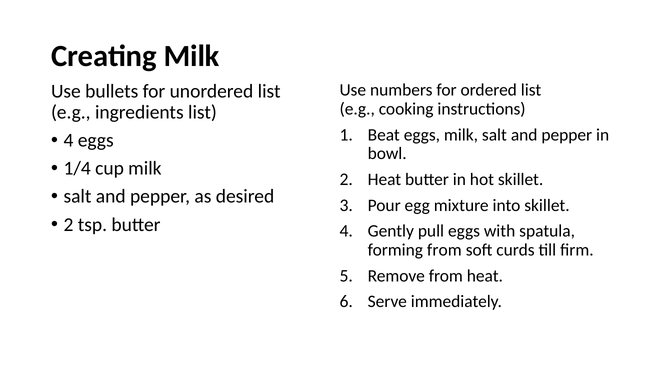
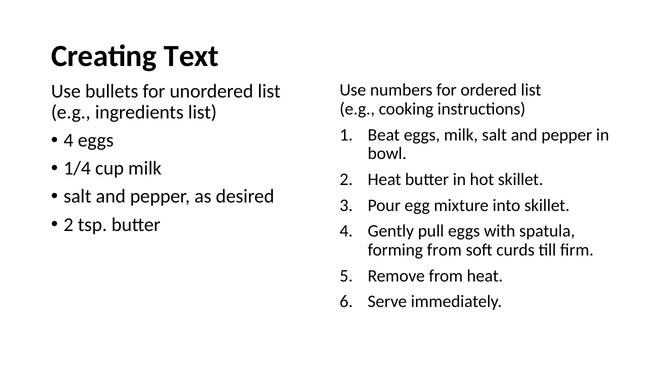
Creating Milk: Milk -> Text
